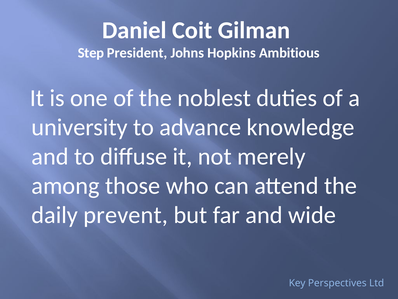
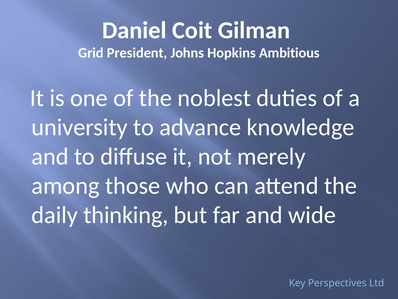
Step: Step -> Grid
prevent: prevent -> thinking
